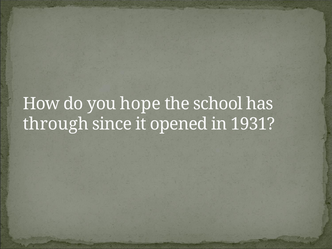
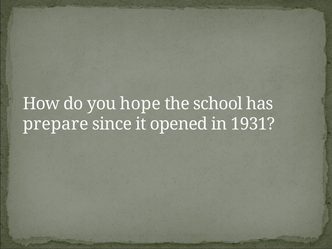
through: through -> prepare
